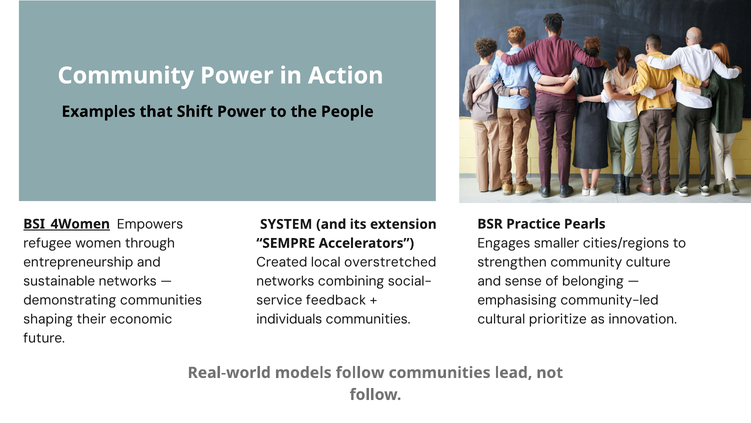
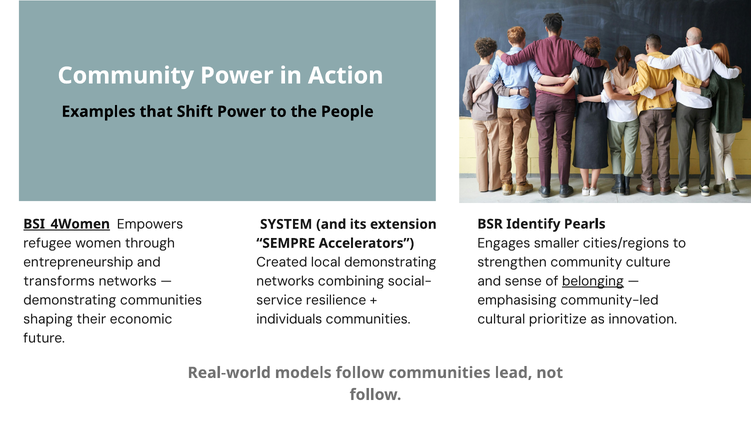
Practice: Practice -> Identify
local overstretched: overstretched -> demonstrating
sustainable: sustainable -> transforms
belonging underline: none -> present
feedback: feedback -> resilience
